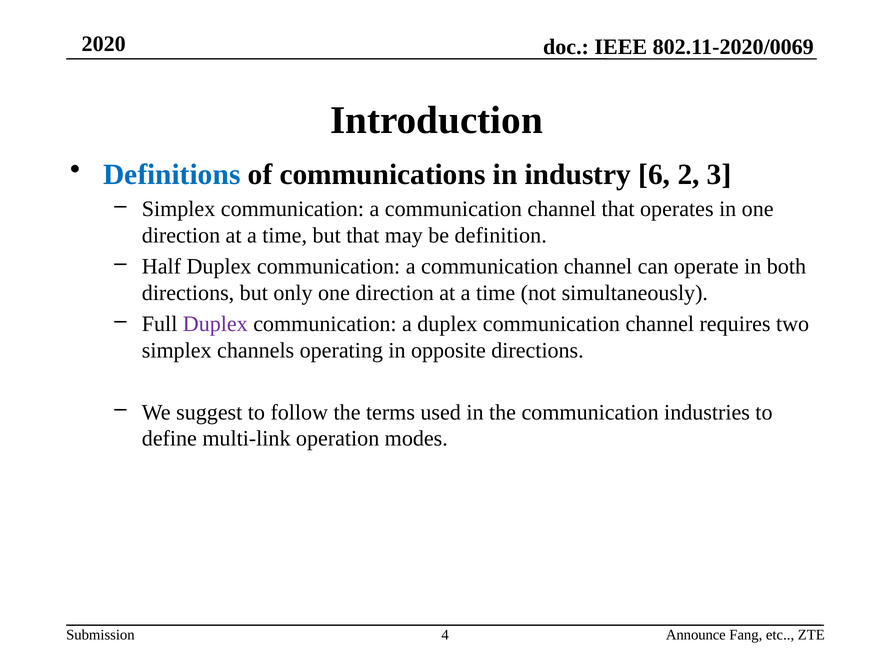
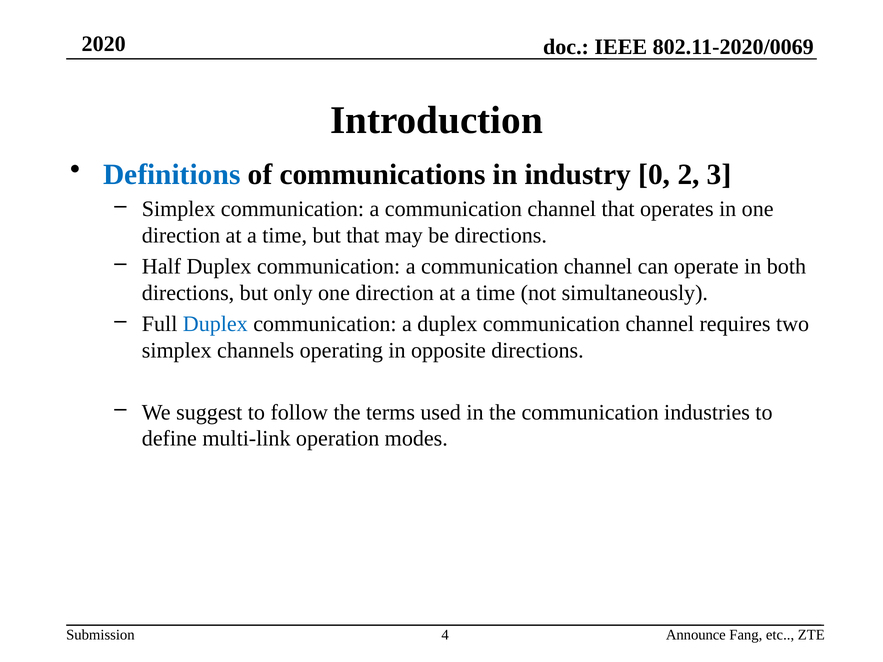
6: 6 -> 0
be definition: definition -> directions
Duplex at (215, 324) colour: purple -> blue
